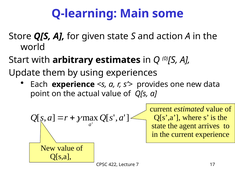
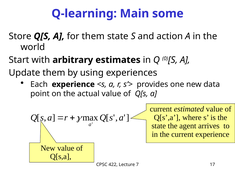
for given: given -> them
